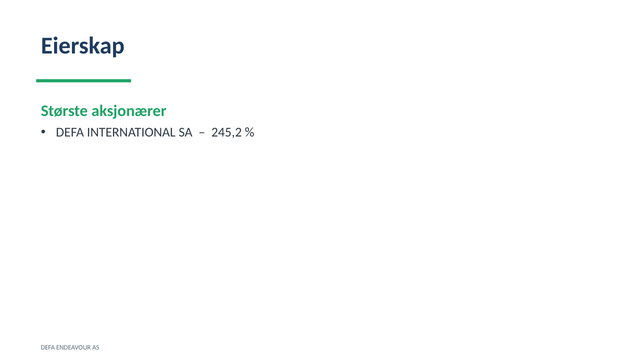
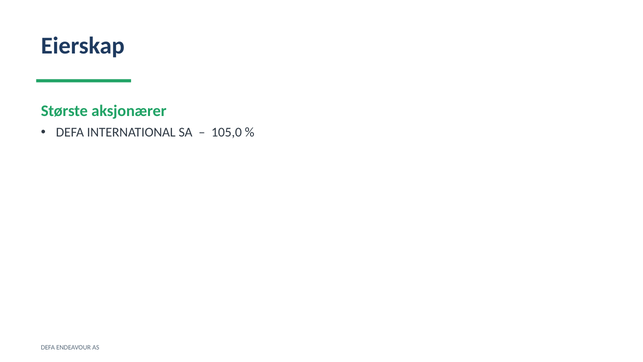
245,2: 245,2 -> 105,0
